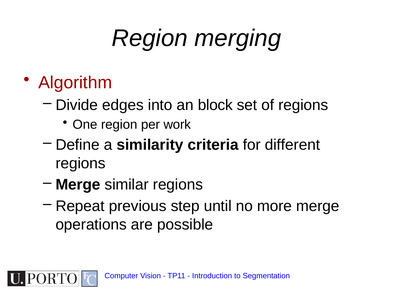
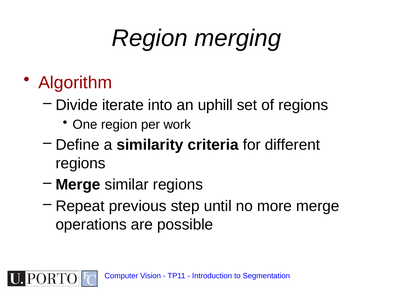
edges: edges -> iterate
block: block -> uphill
